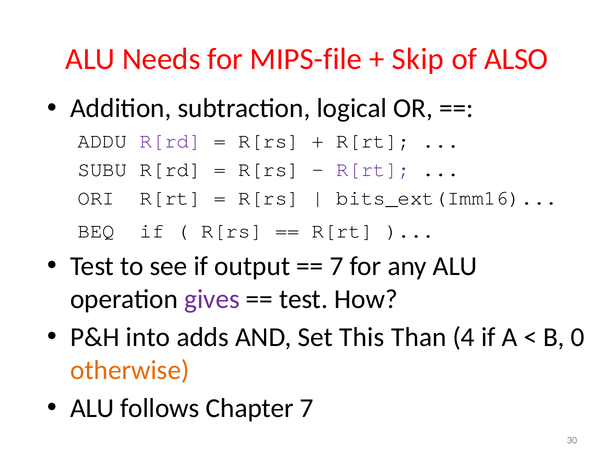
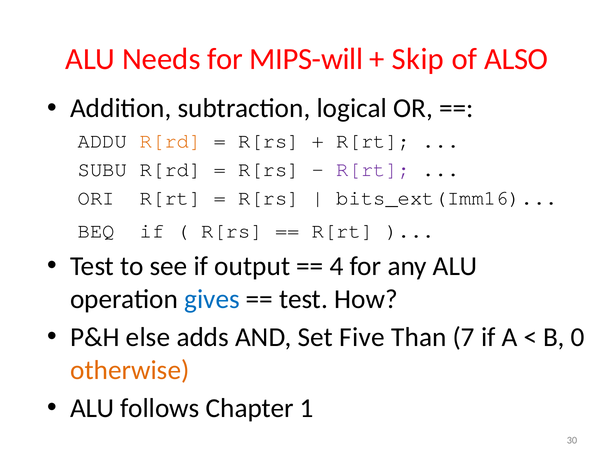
MIPS-file: MIPS-file -> MIPS-will
R[rd at (171, 141) colour: purple -> orange
7 at (337, 266): 7 -> 4
gives colour: purple -> blue
into: into -> else
This: This -> Five
4: 4 -> 7
Chapter 7: 7 -> 1
